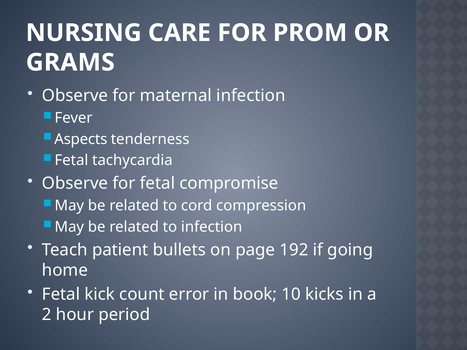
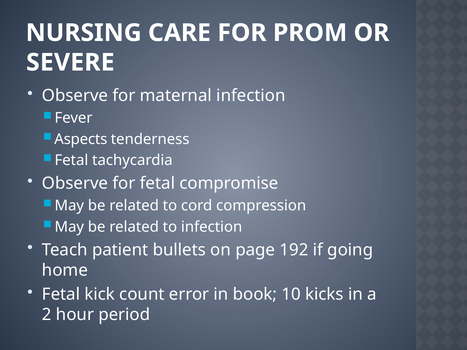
GRAMS: GRAMS -> SEVERE
